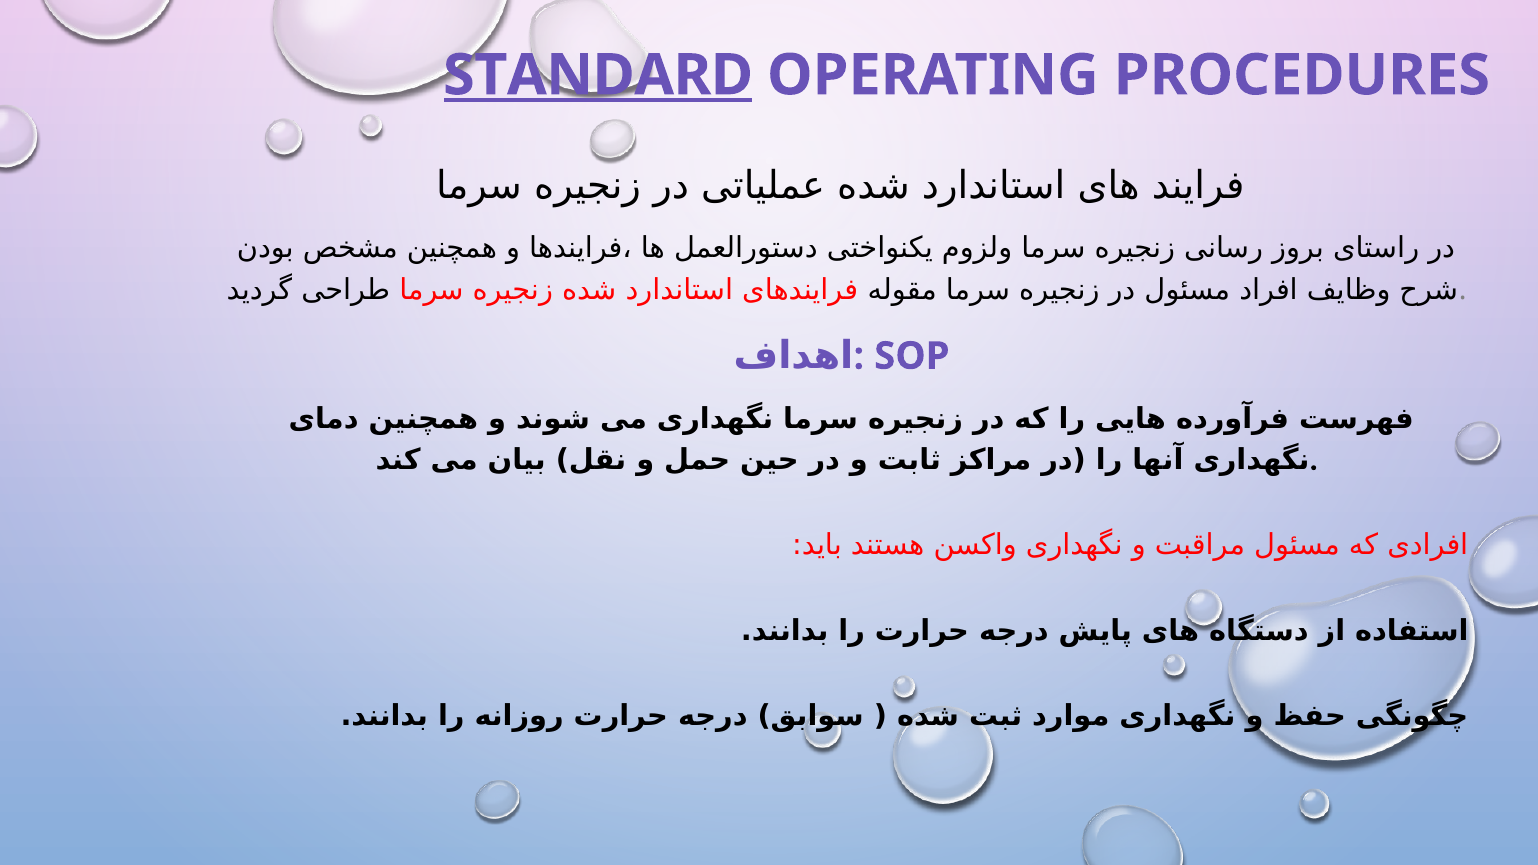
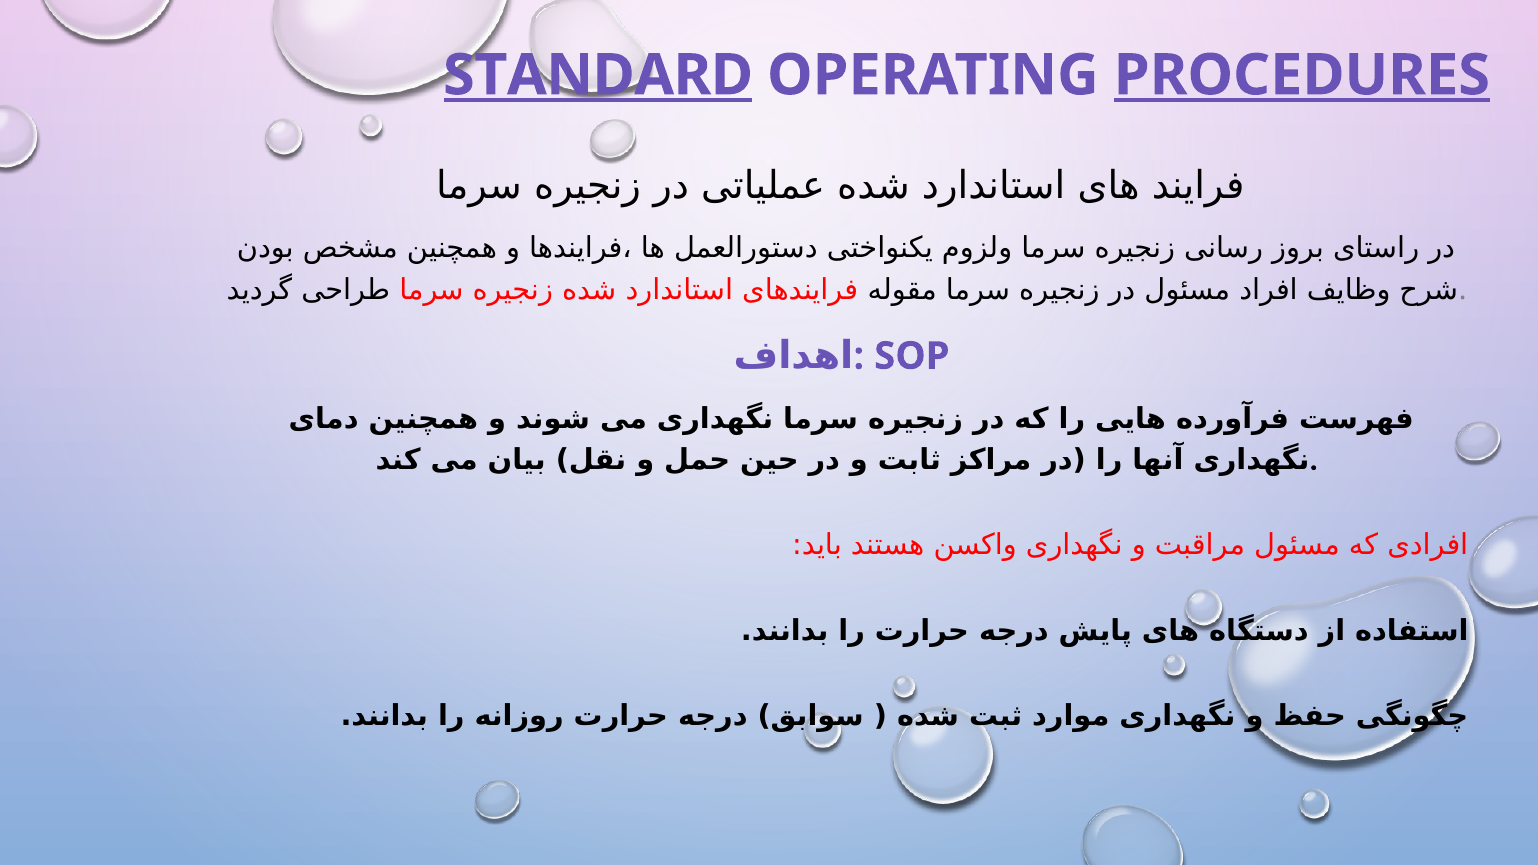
PROCEDURES underline: none -> present
